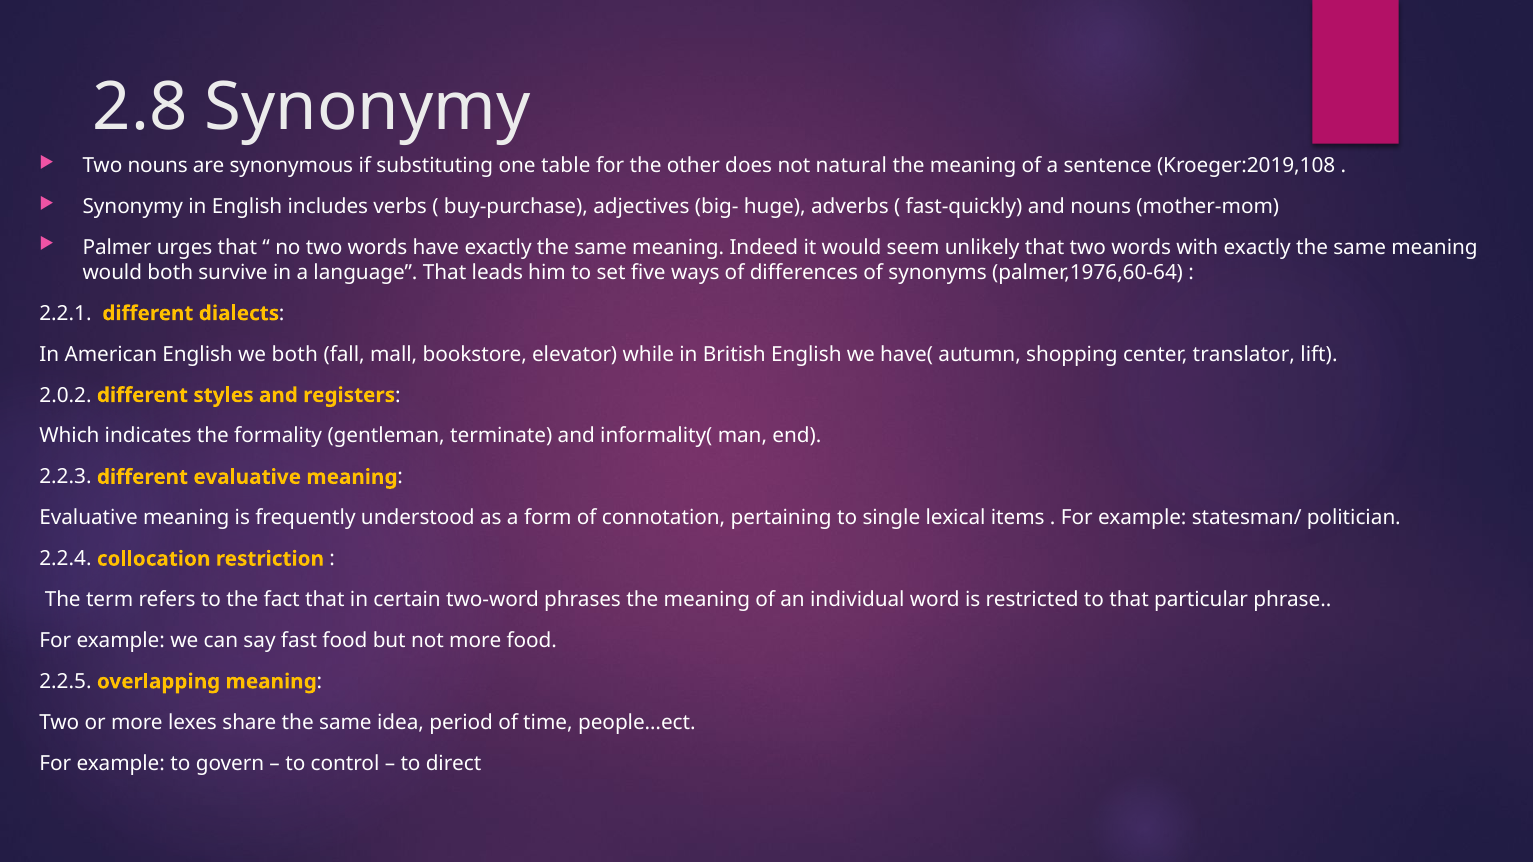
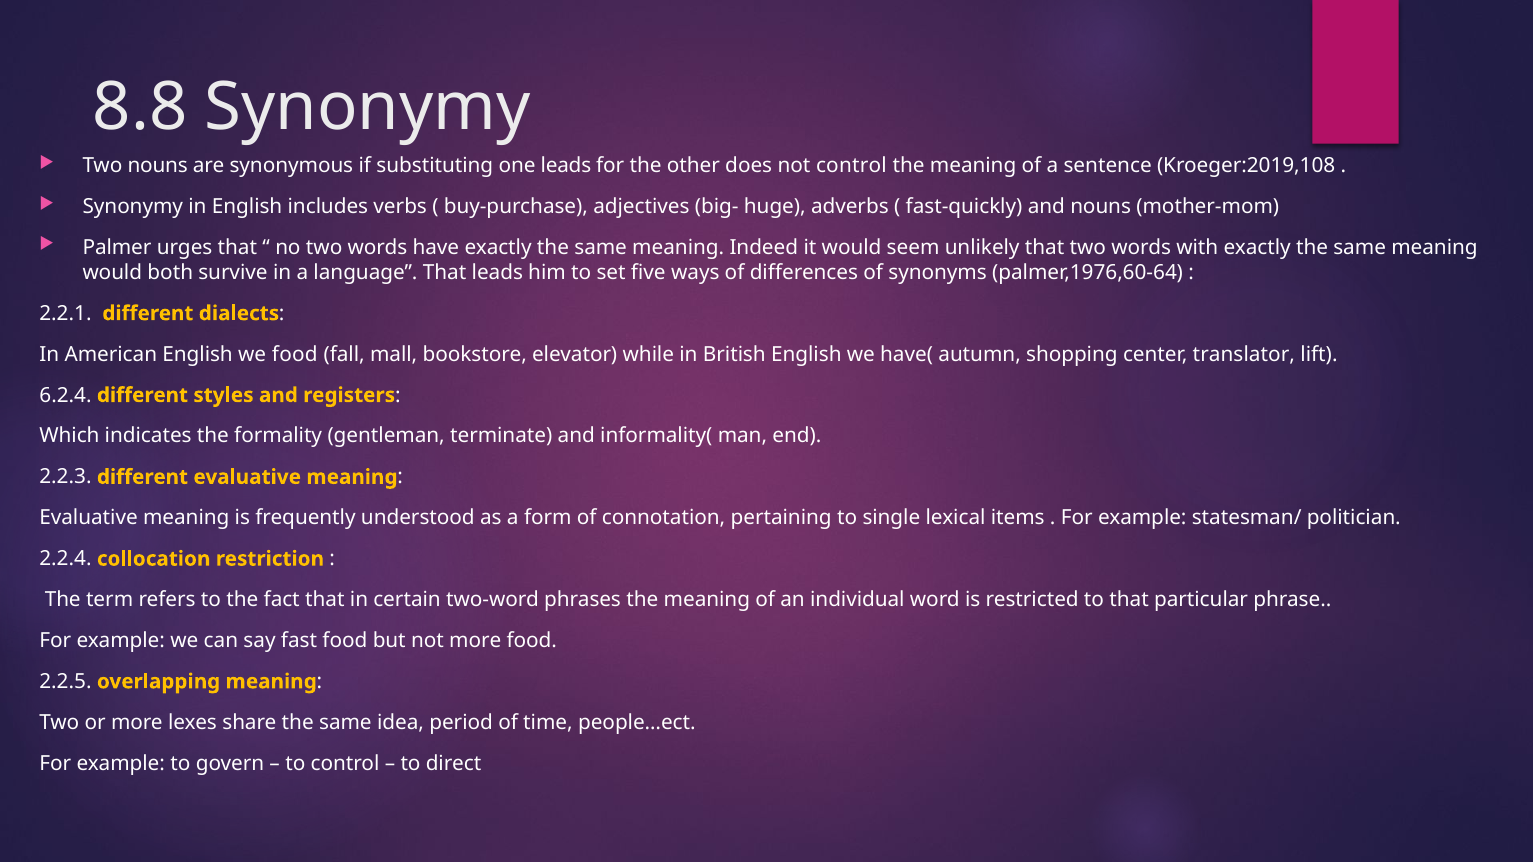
2.8: 2.8 -> 8.8
one table: table -> leads
not natural: natural -> control
we both: both -> food
2.0.2: 2.0.2 -> 6.2.4
